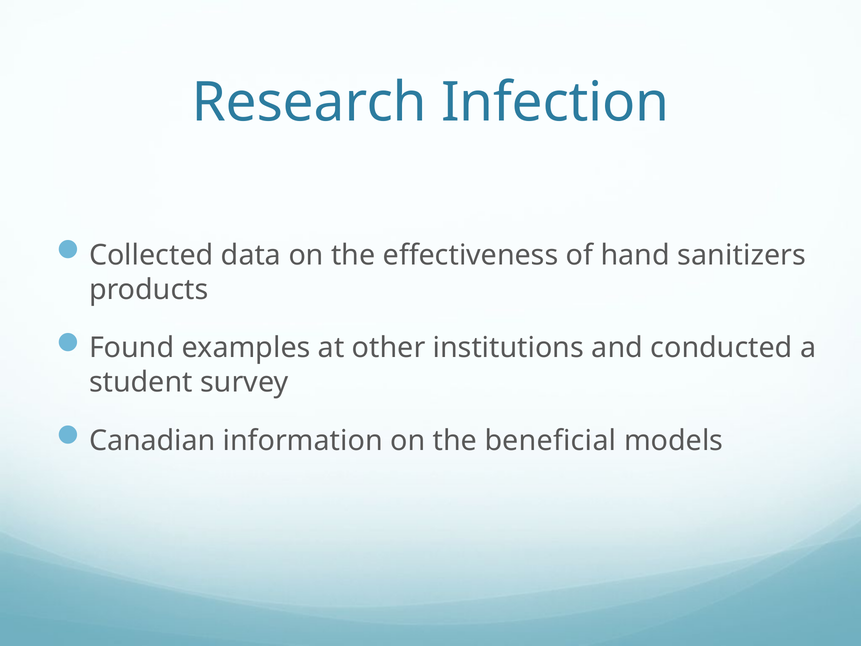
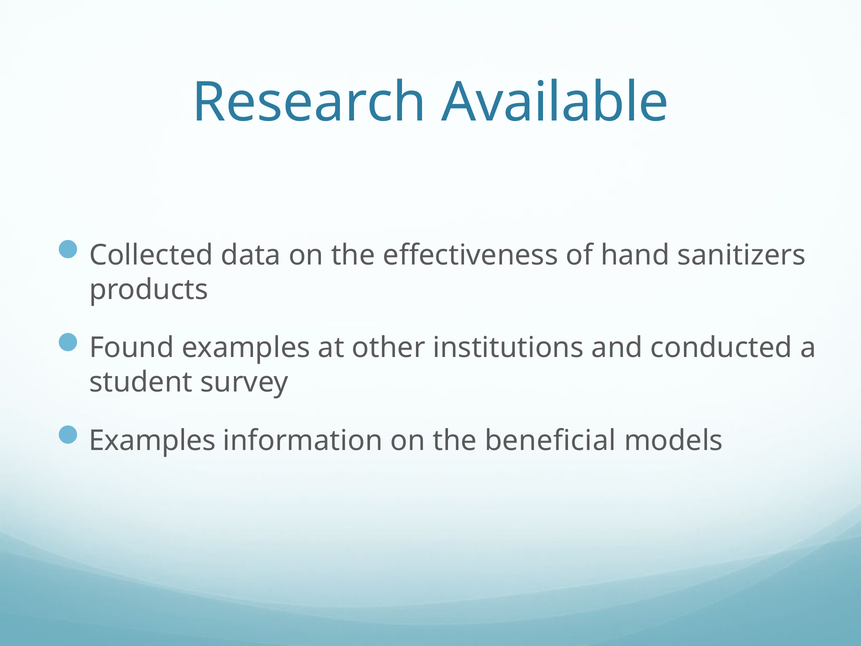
Infection: Infection -> Available
Canadian at (152, 441): Canadian -> Examples
